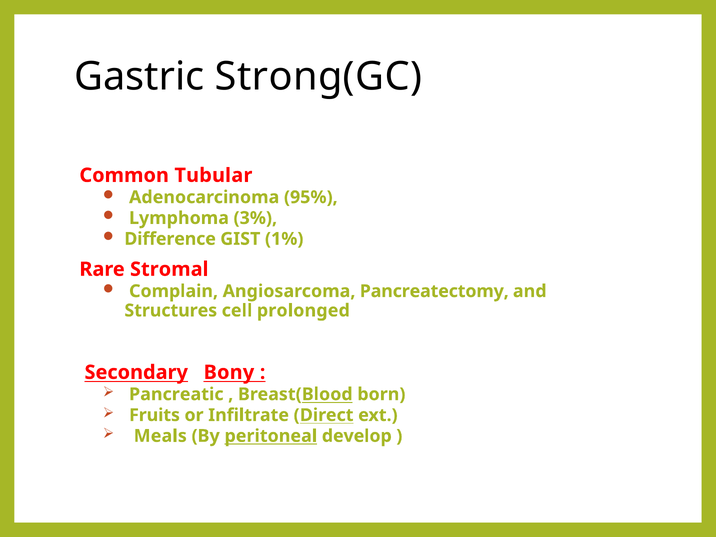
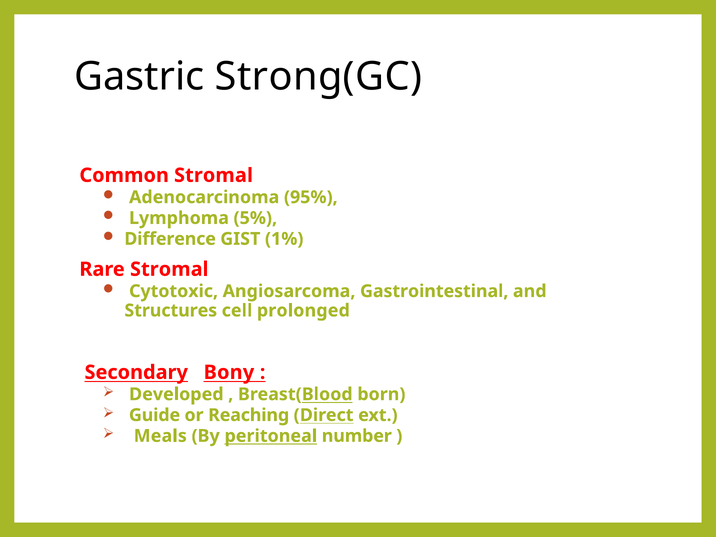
Common Tubular: Tubular -> Stromal
3%: 3% -> 5%
Complain: Complain -> Cytotoxic
Pancreatectomy: Pancreatectomy -> Gastrointestinal
Pancreatic: Pancreatic -> Developed
Fruits: Fruits -> Guide
Infiltrate: Infiltrate -> Reaching
develop: develop -> number
